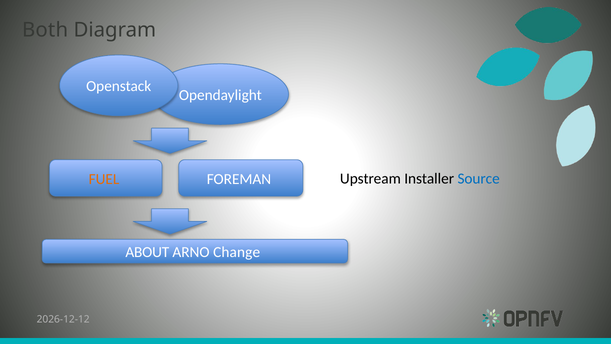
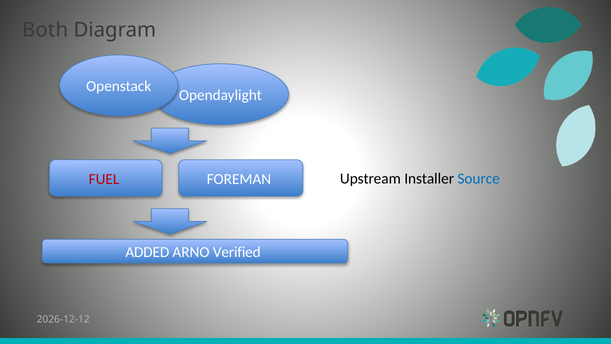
FUEL colour: orange -> red
ABOUT: ABOUT -> ADDED
Change: Change -> Verified
